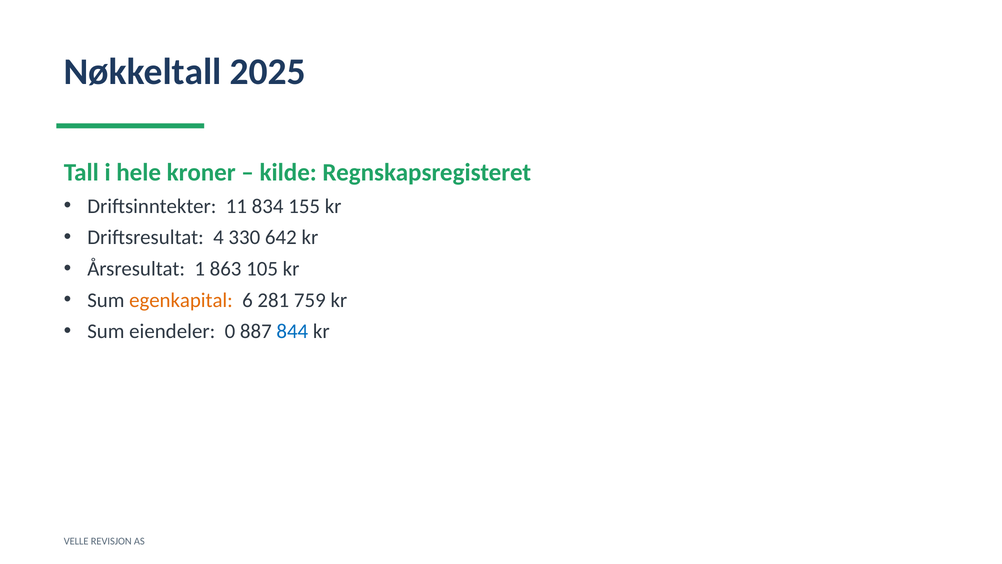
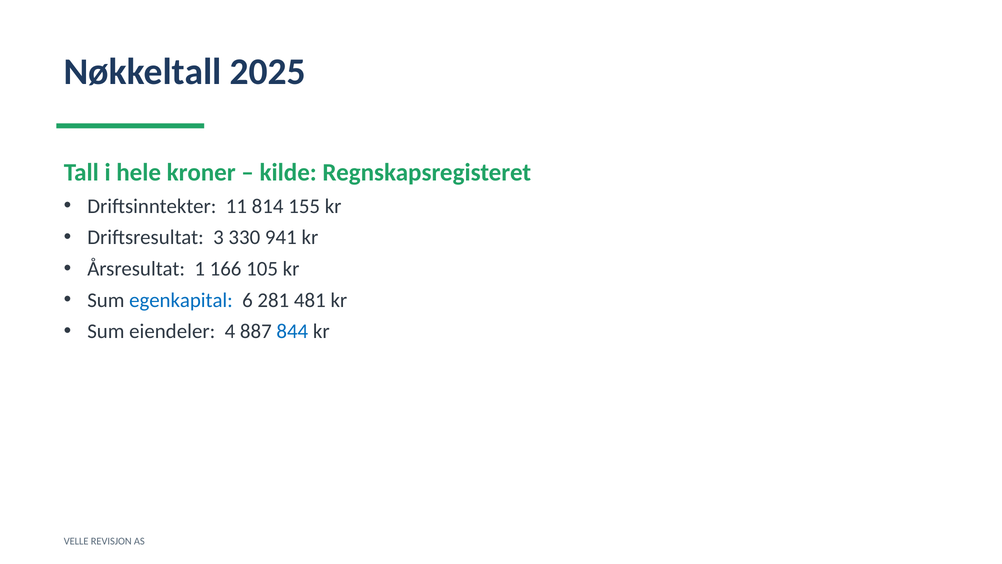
834: 834 -> 814
4: 4 -> 3
642: 642 -> 941
863: 863 -> 166
egenkapital colour: orange -> blue
759: 759 -> 481
0: 0 -> 4
